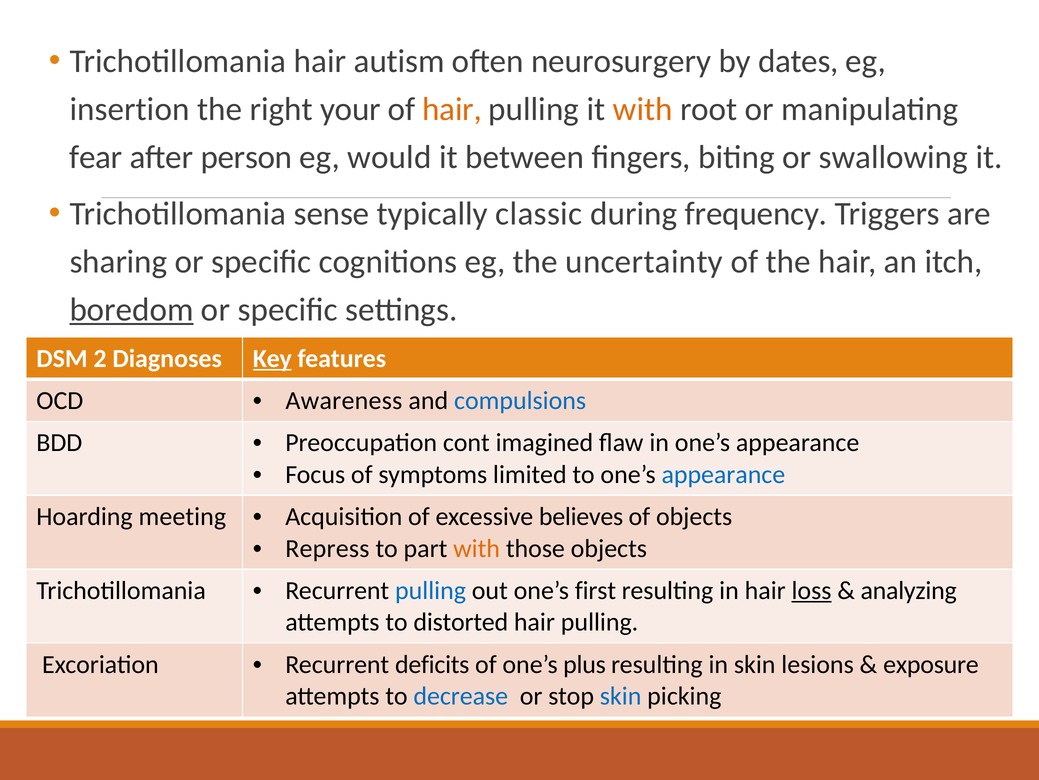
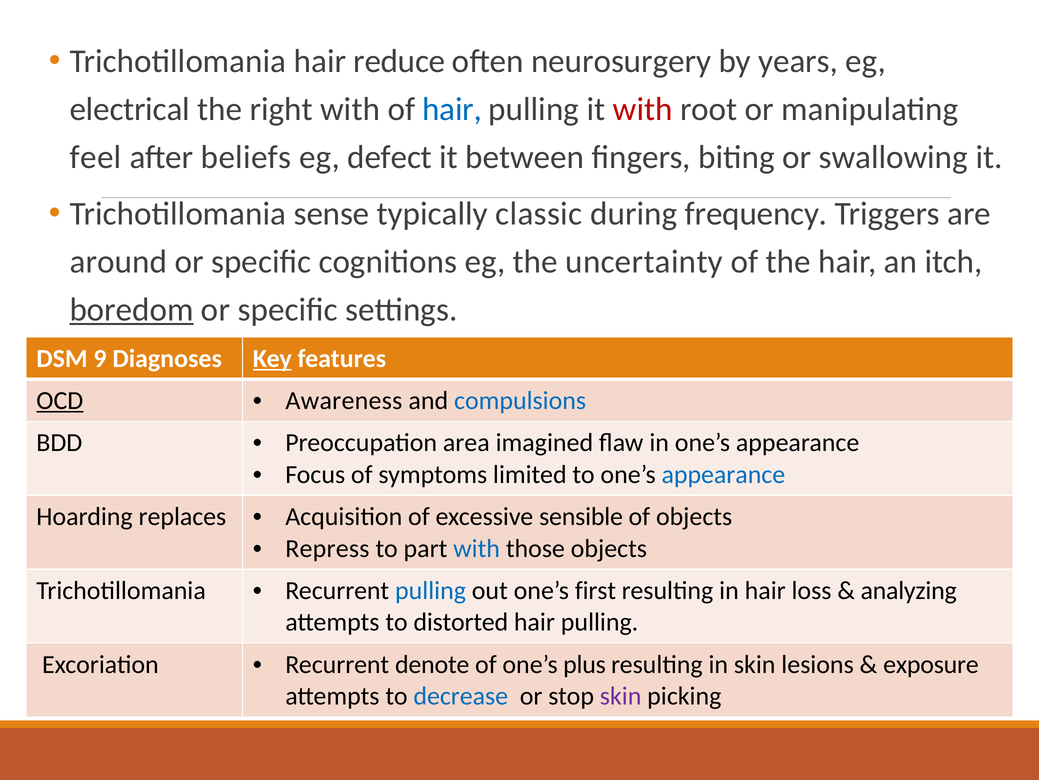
autism: autism -> reduce
dates: dates -> years
insertion: insertion -> electrical
right your: your -> with
hair at (452, 109) colour: orange -> blue
with at (643, 109) colour: orange -> red
fear: fear -> feel
person: person -> beliefs
would: would -> defect
sharing: sharing -> around
2: 2 -> 9
OCD underline: none -> present
cont: cont -> area
meeting: meeting -> replaces
believes: believes -> sensible
with at (477, 548) colour: orange -> blue
loss underline: present -> none
deficits: deficits -> denote
skin at (621, 696) colour: blue -> purple
